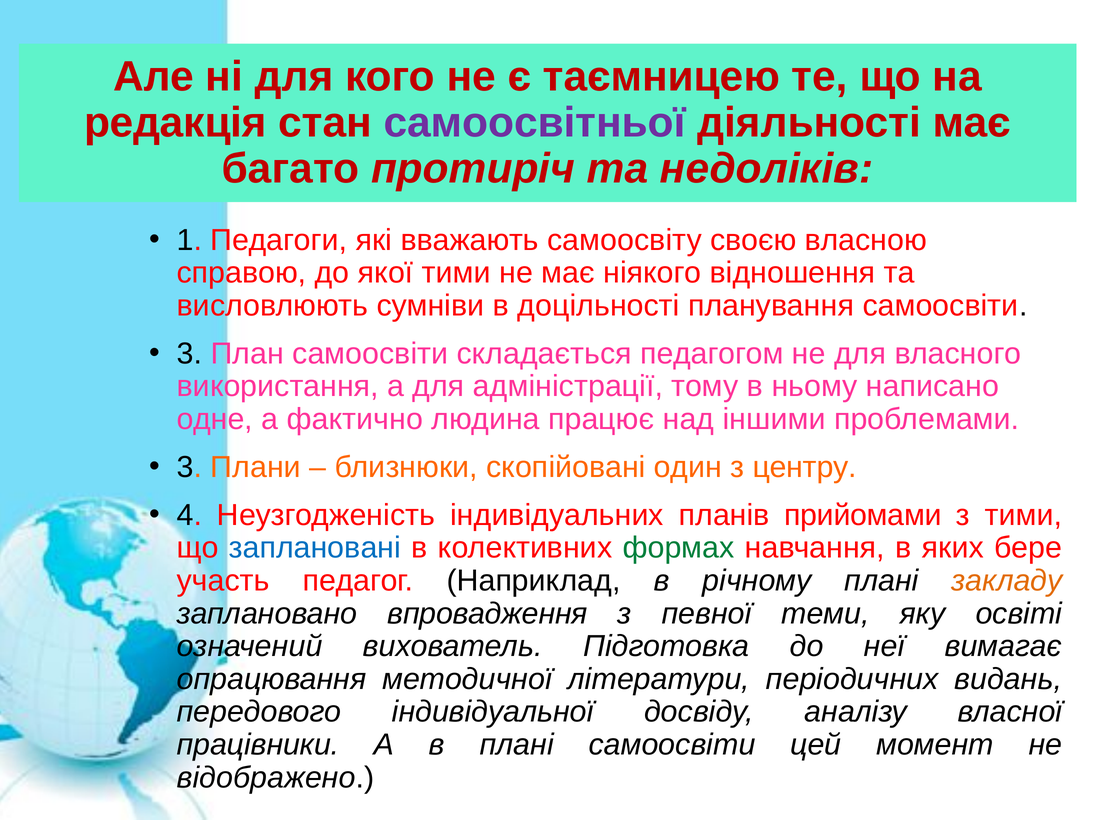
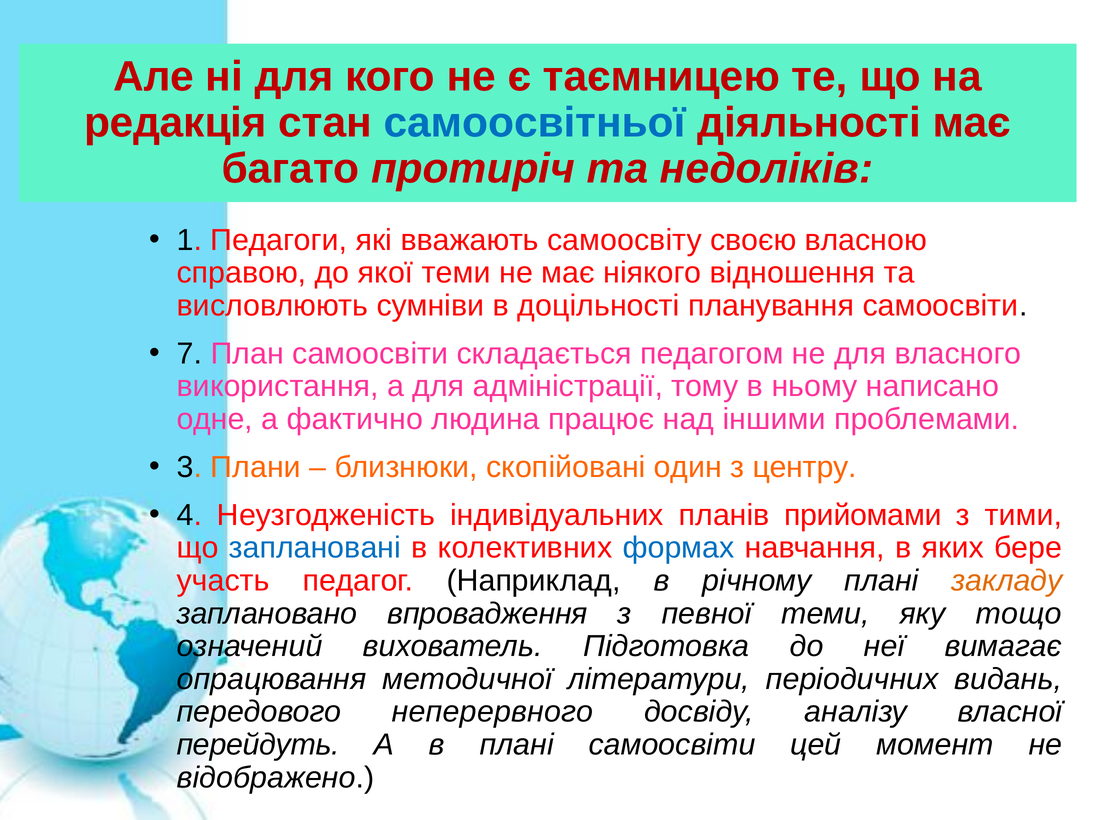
самоосвітньої colour: purple -> blue
якої тими: тими -> теми
3 at (189, 354): 3 -> 7
формах colour: green -> blue
освіті: освіті -> тощо
індивідуальної: індивідуальної -> неперервного
працівники: працівники -> перейдуть
